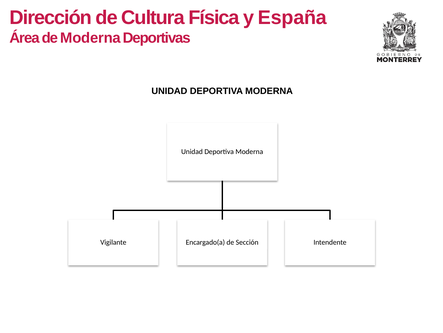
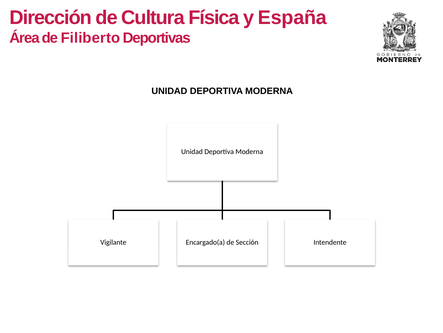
de Moderna: Moderna -> Filiberto
